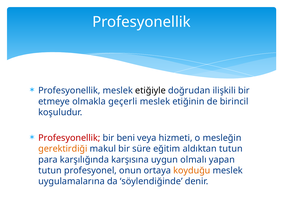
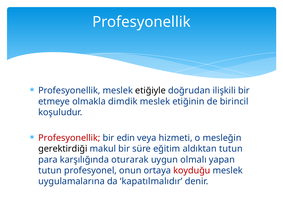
geçerli: geçerli -> dimdik
beni: beni -> edin
gerektirdiği colour: orange -> black
karşısına: karşısına -> oturarak
koyduğu colour: orange -> red
söylendiğinde: söylendiğinde -> kapatılmalıdır
